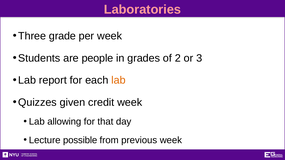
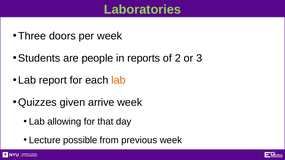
Laboratories colour: pink -> light green
grade: grade -> doors
grades: grades -> reports
credit: credit -> arrive
